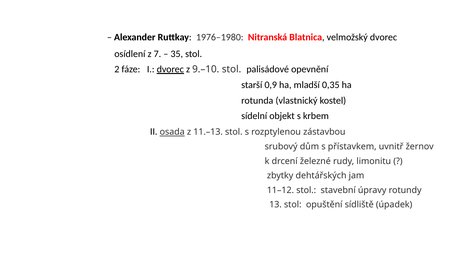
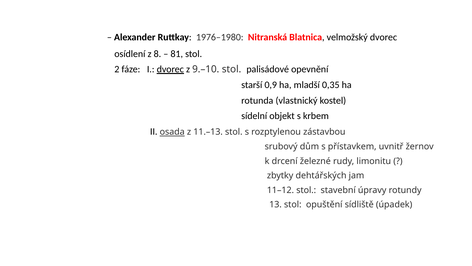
7: 7 -> 8
35: 35 -> 81
